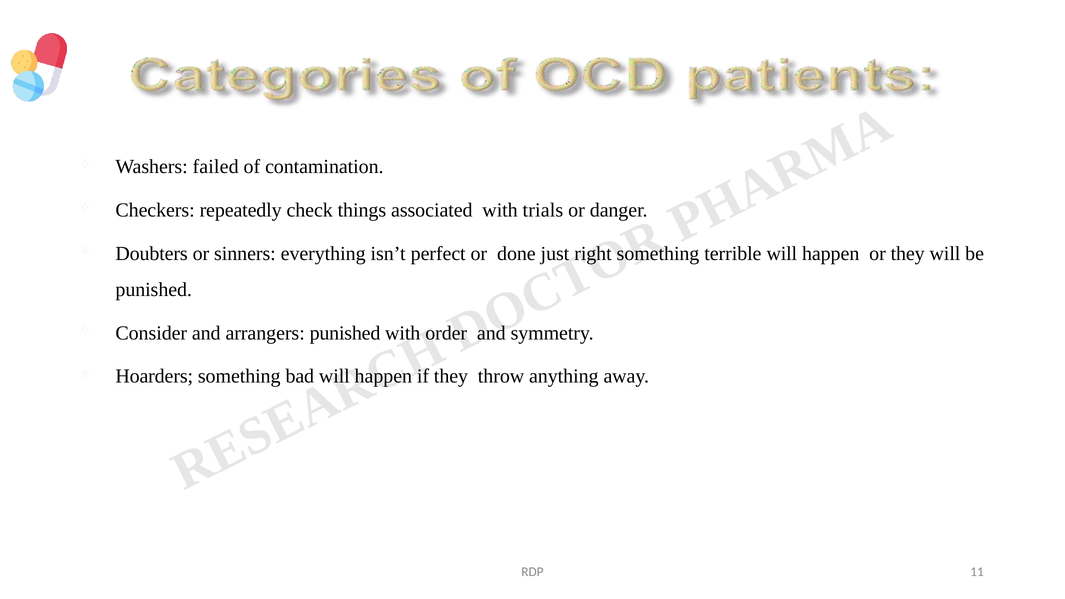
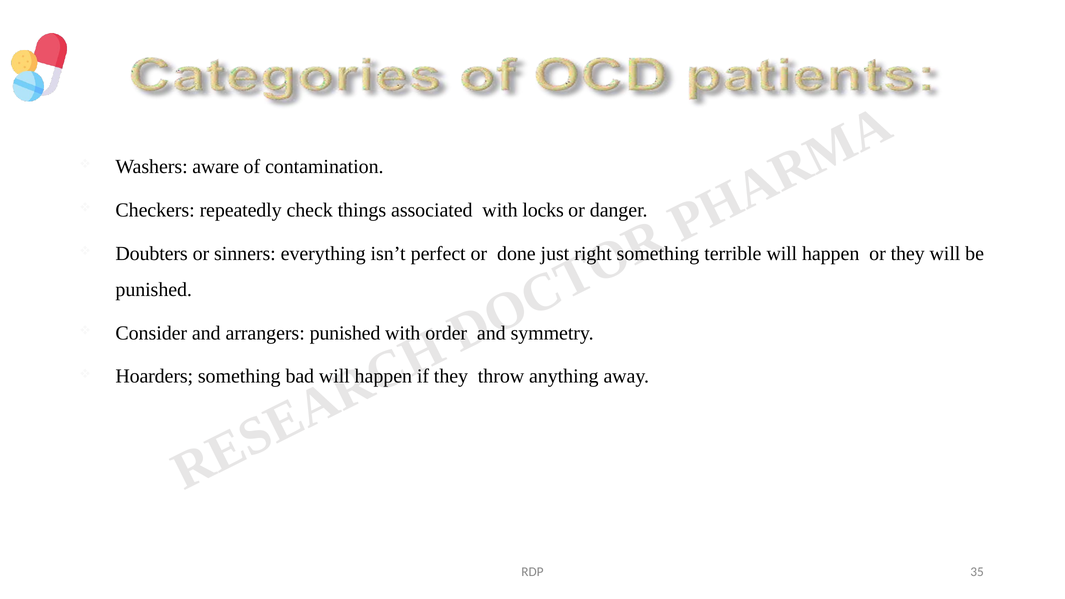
failed: failed -> aware
trials: trials -> locks
11: 11 -> 35
